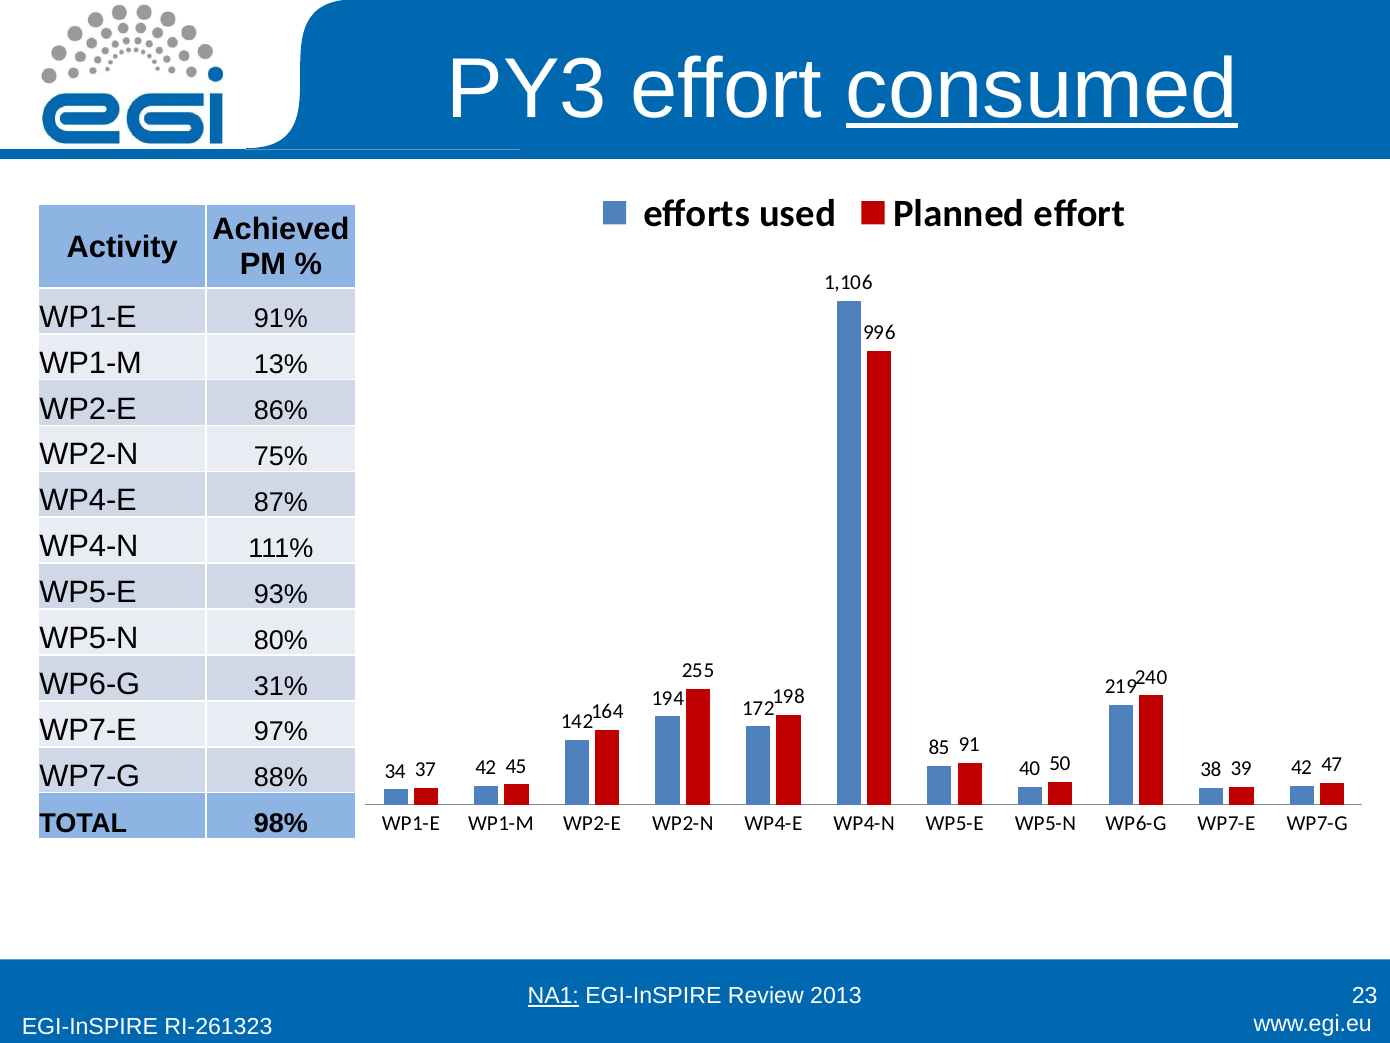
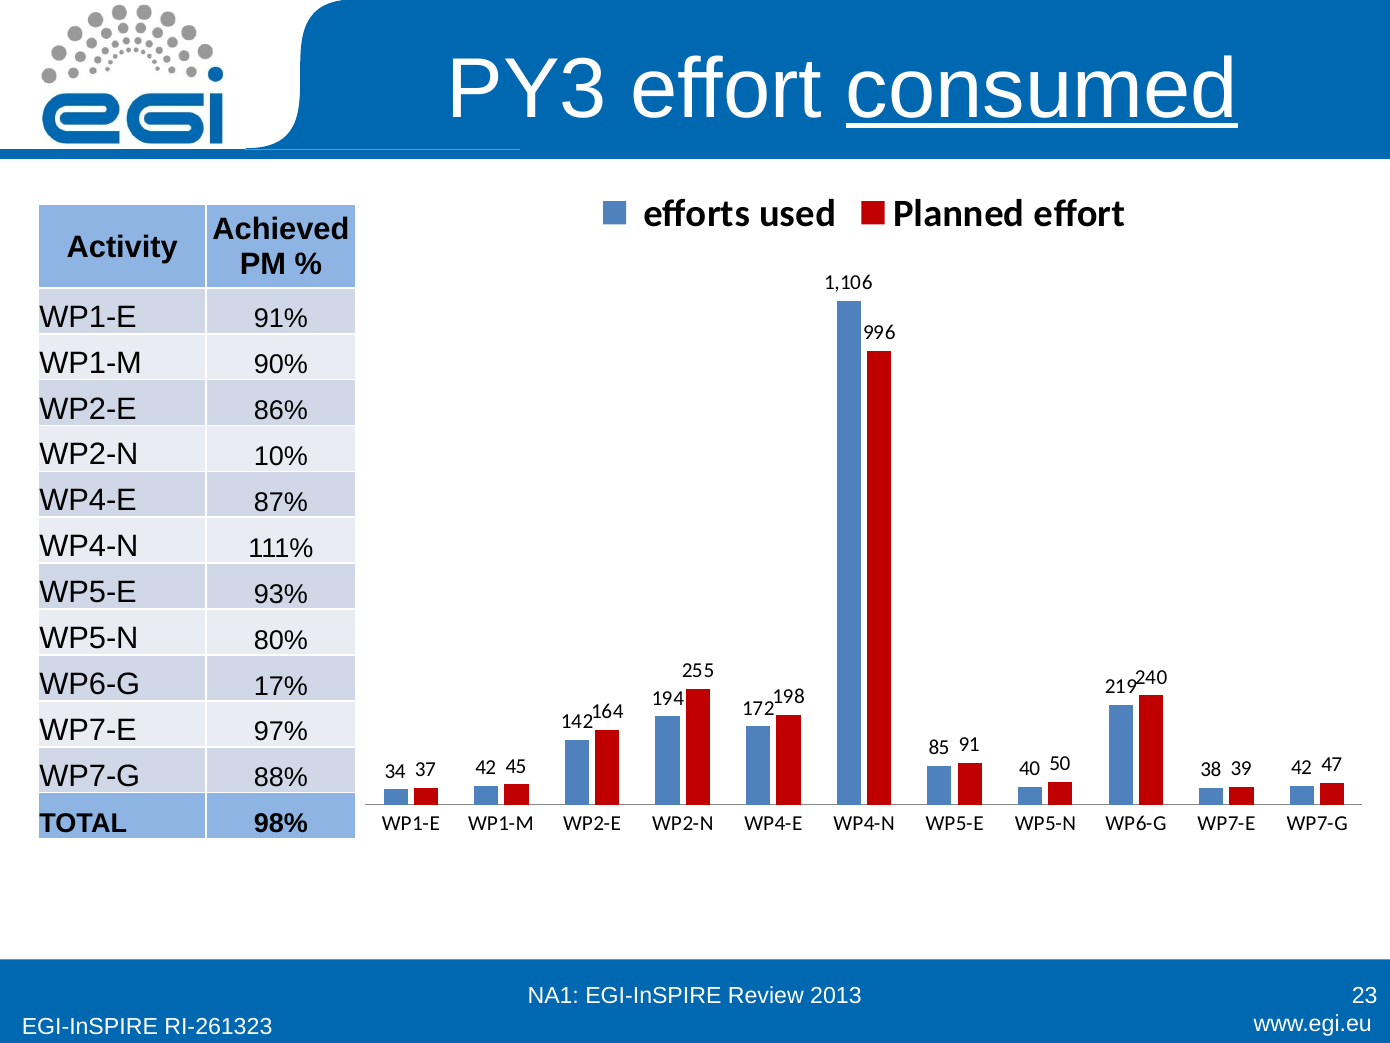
13%: 13% -> 90%
75%: 75% -> 10%
31%: 31% -> 17%
NA1 underline: present -> none
